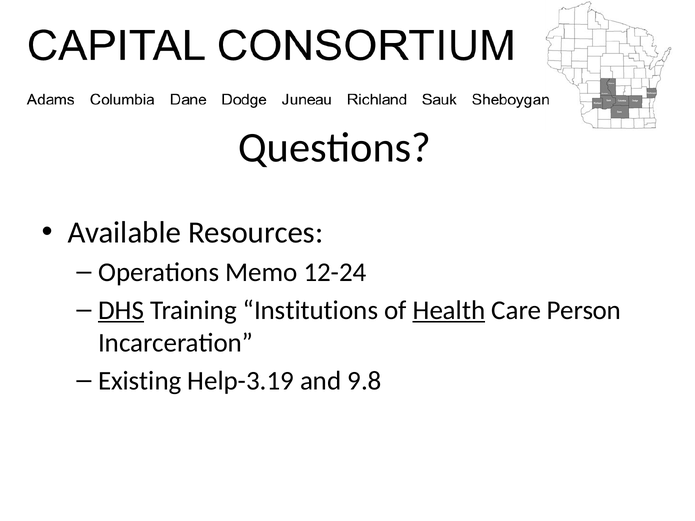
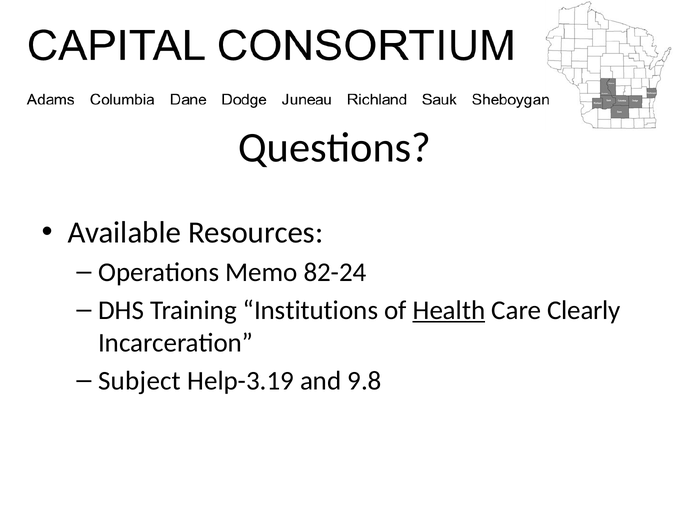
12-24: 12-24 -> 82-24
DHS underline: present -> none
Person: Person -> Clearly
Existing: Existing -> Subject
